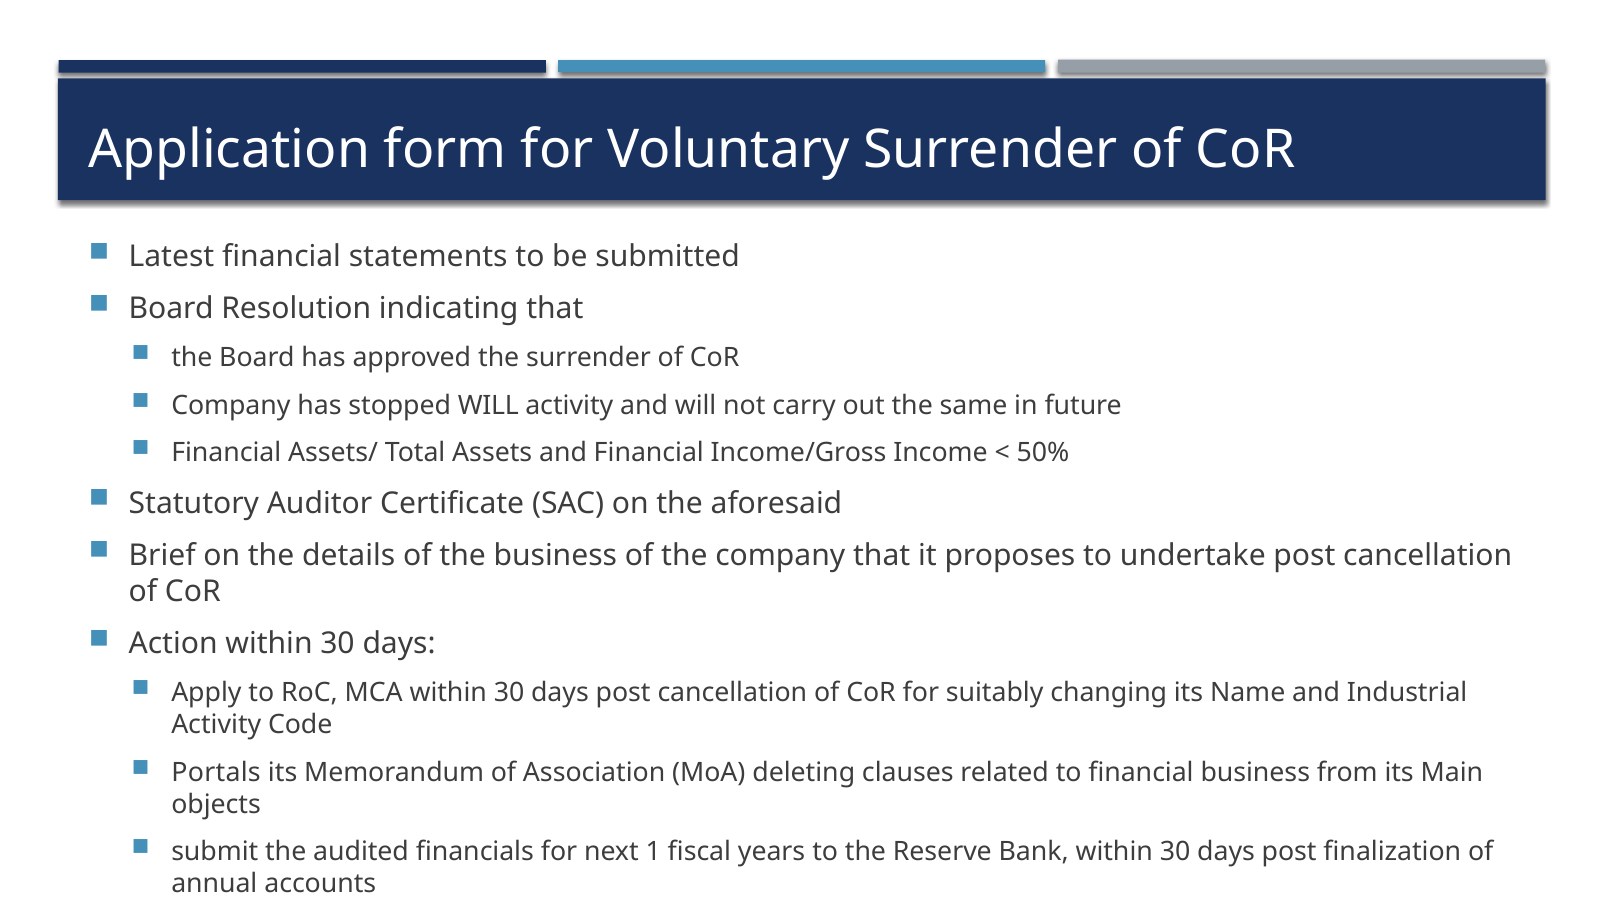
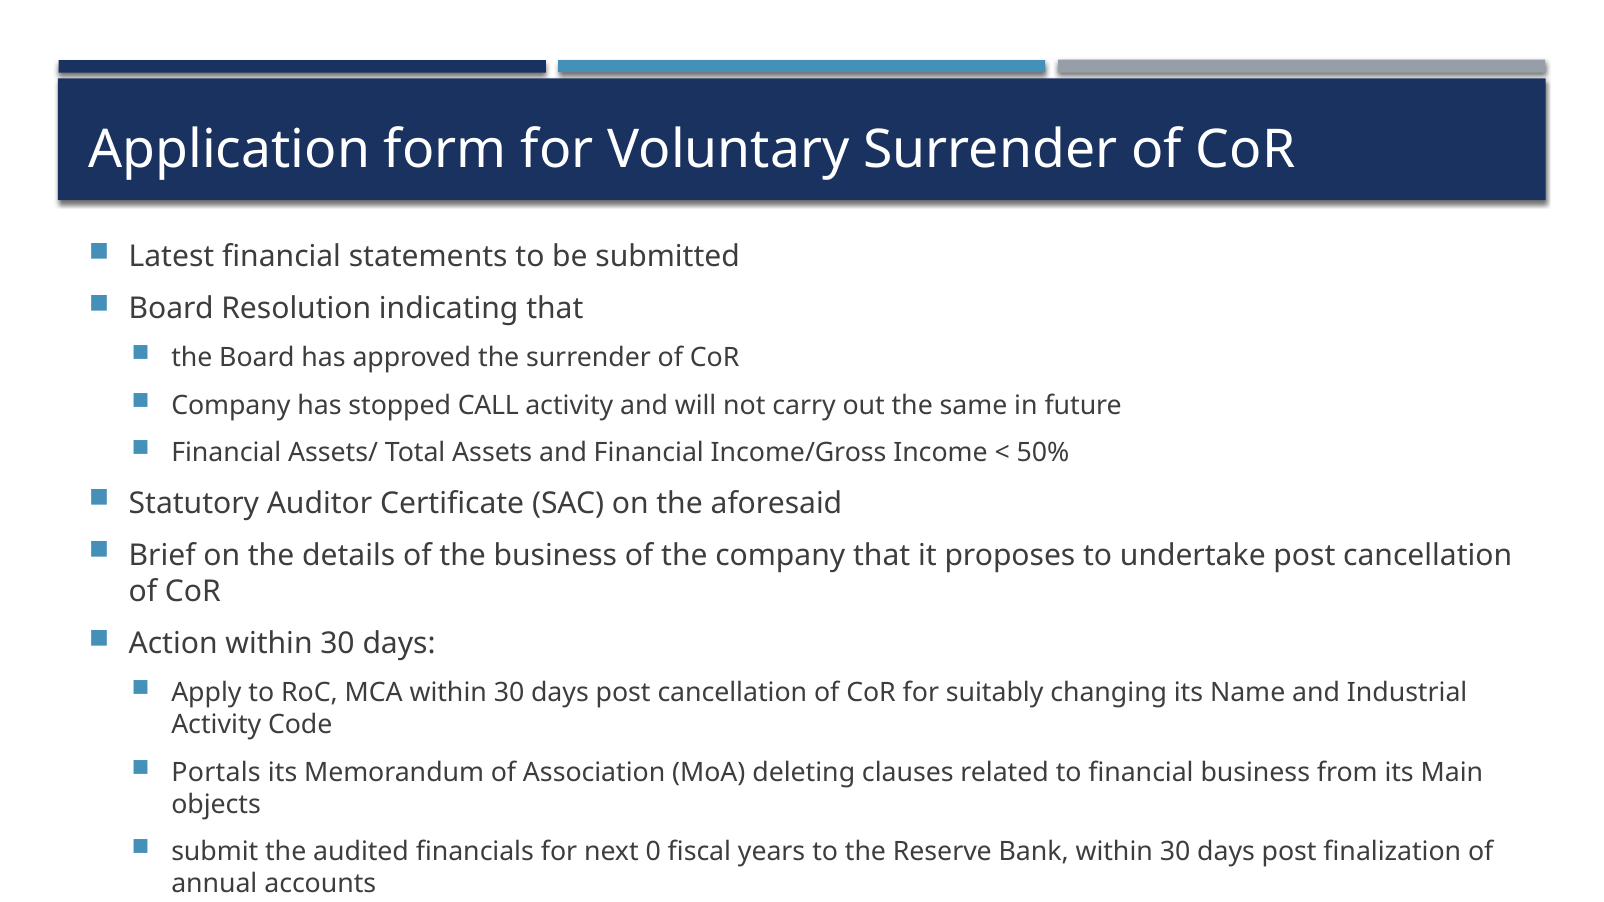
stopped WILL: WILL -> CALL
1: 1 -> 0
